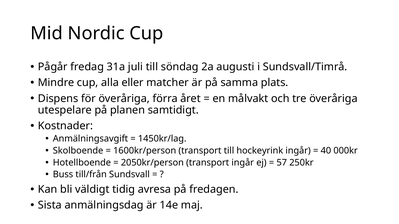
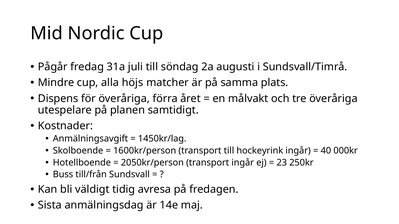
eller: eller -> höjs
57: 57 -> 23
